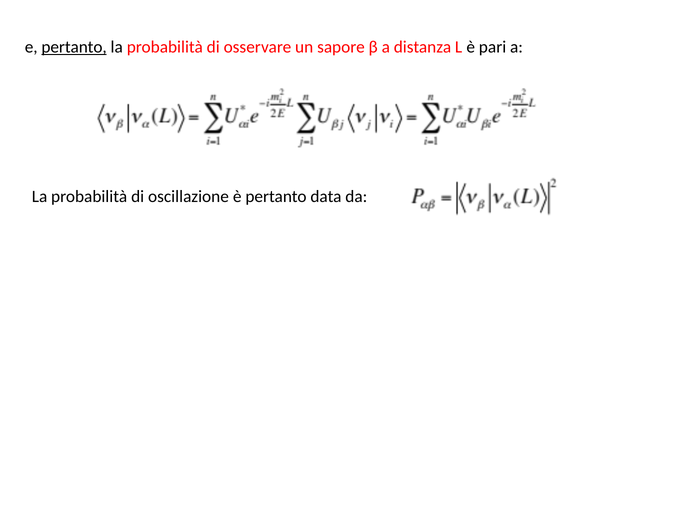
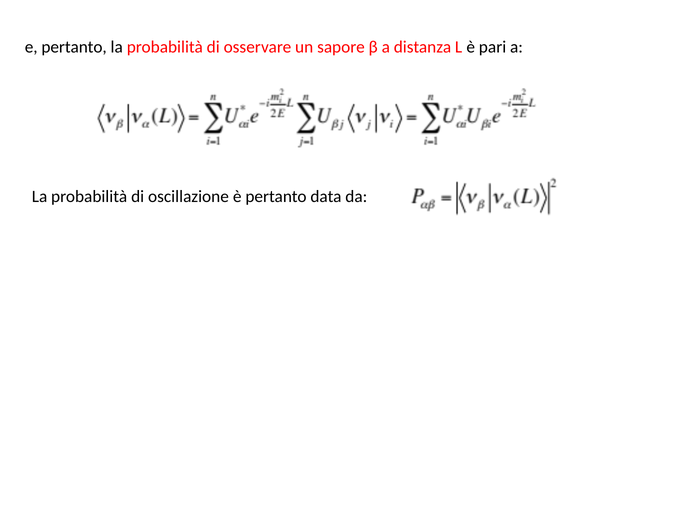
pertanto at (74, 47) underline: present -> none
